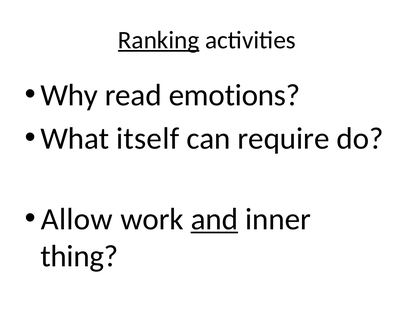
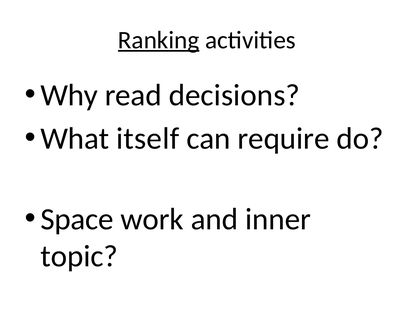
emotions: emotions -> decisions
Allow: Allow -> Space
and underline: present -> none
thing: thing -> topic
